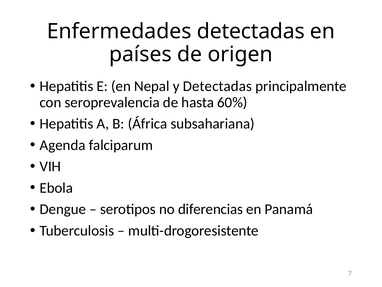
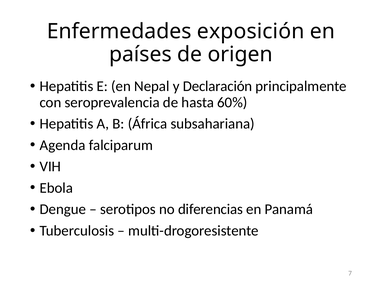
Enfermedades detectadas: detectadas -> exposición
y Detectadas: Detectadas -> Declaración
